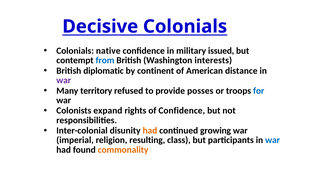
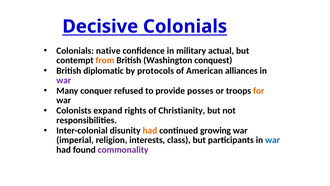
issued: issued -> actual
from colour: blue -> orange
interests: interests -> conquest
continent: continent -> protocols
distance: distance -> alliances
territory: territory -> conquer
for colour: blue -> orange
of Confidence: Confidence -> Christianity
resulting: resulting -> interests
commonality colour: orange -> purple
